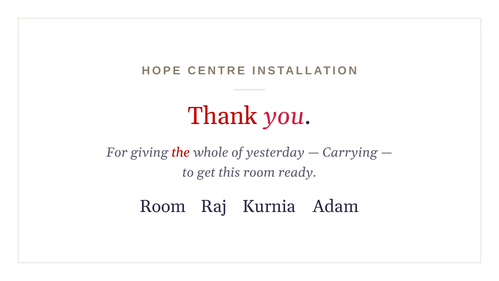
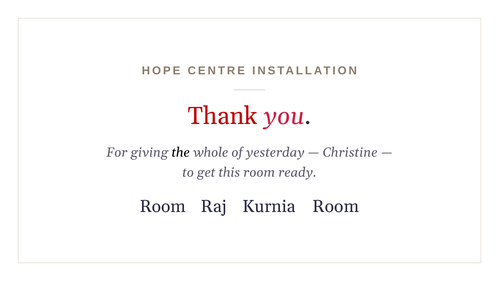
the colour: red -> black
Carrying: Carrying -> Christine
Kurnia Adam: Adam -> Room
